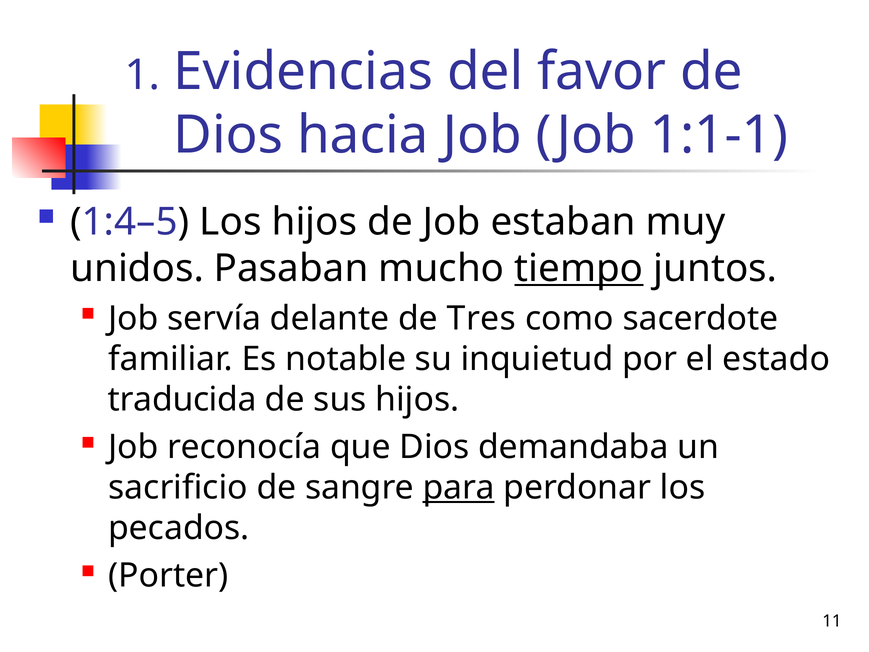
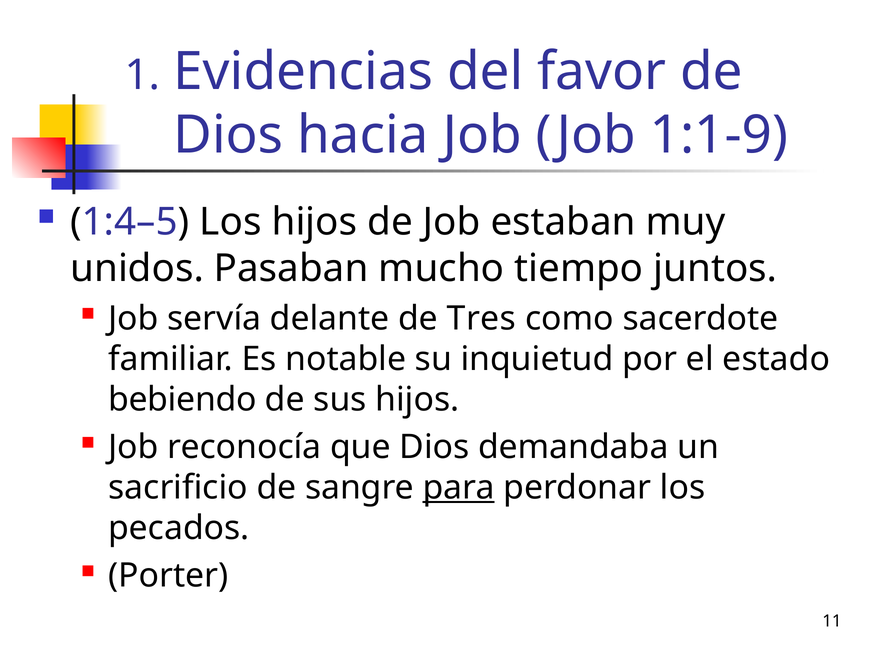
1:1-1: 1:1-1 -> 1:1-9
tiempo underline: present -> none
traducida: traducida -> bebiendo
